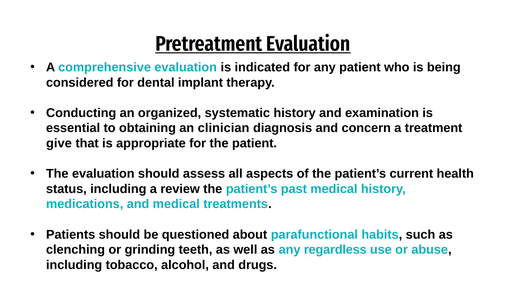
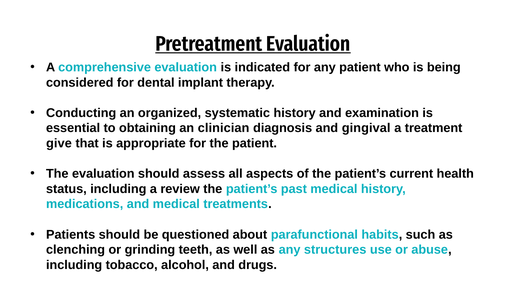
concern: concern -> gingival
regardless: regardless -> structures
